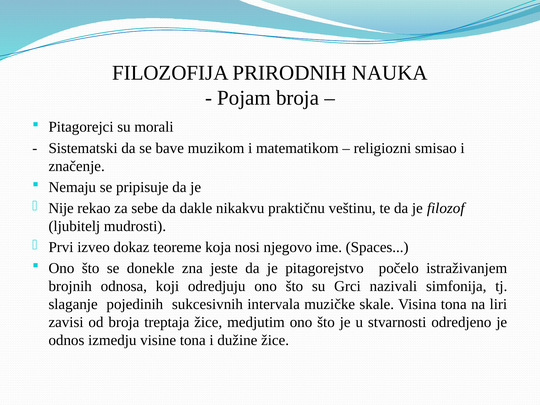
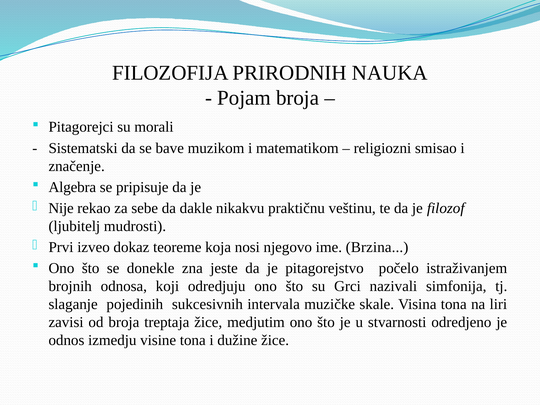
Nemaju: Nemaju -> Algebra
Spaces: Spaces -> Brzina
